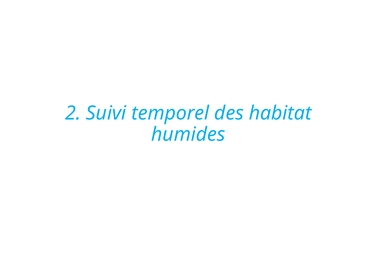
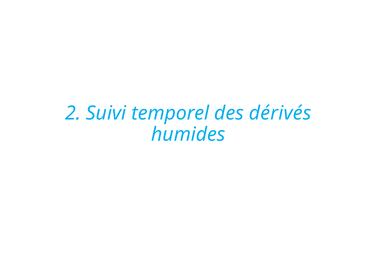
habitat: habitat -> dérivés
